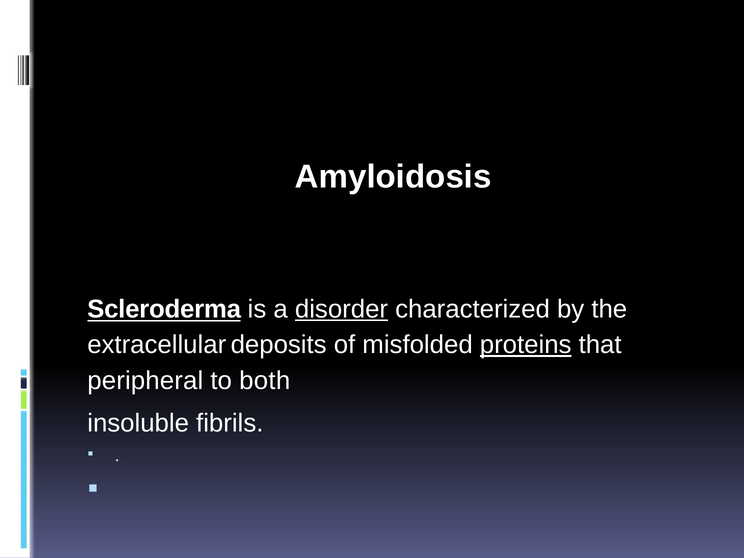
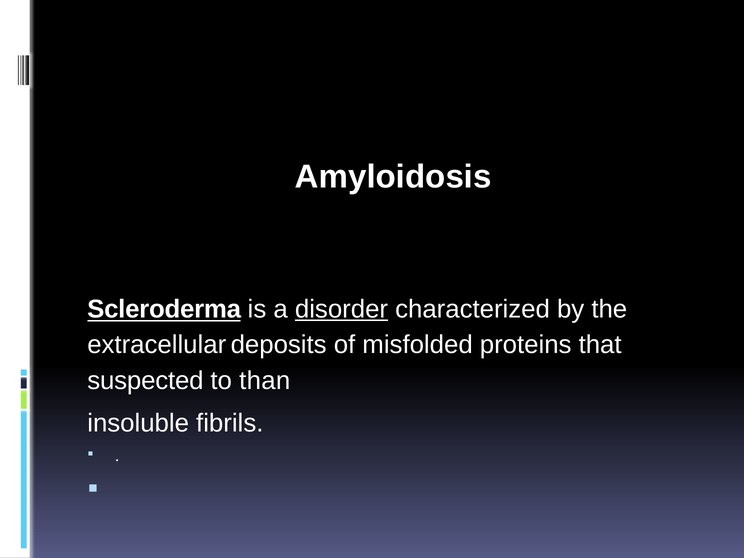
proteins underline: present -> none
peripheral: peripheral -> suspected
both: both -> than
